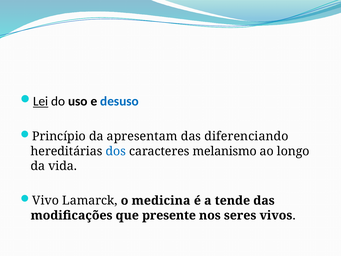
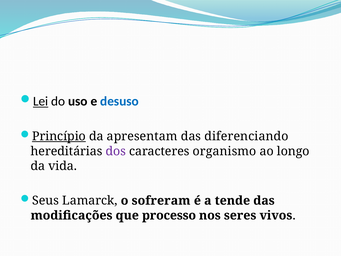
Princípio underline: none -> present
dos colour: blue -> purple
melanismo: melanismo -> organismo
Vivo: Vivo -> Seus
medicina: medicina -> sofreram
presente: presente -> processo
